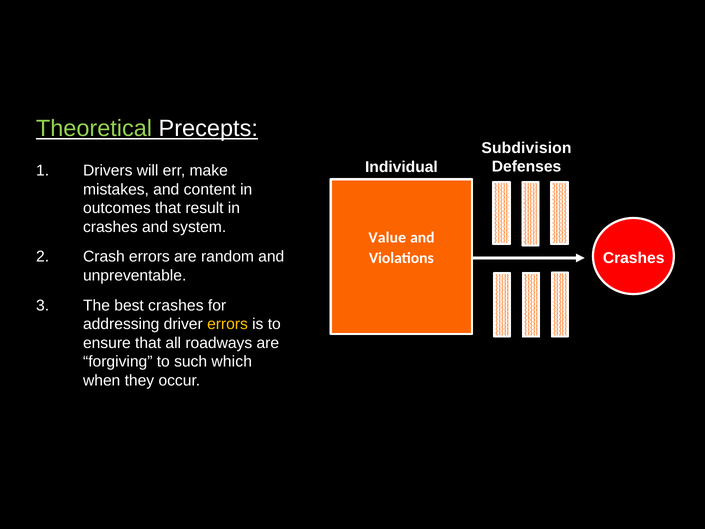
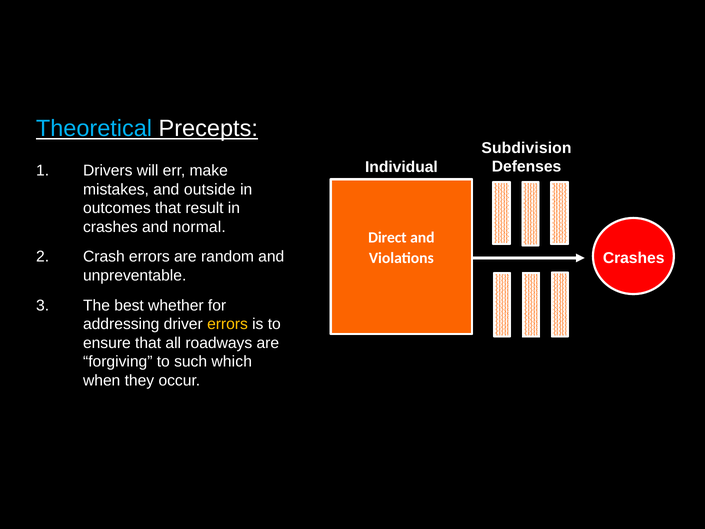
Theoretical colour: light green -> light blue
content: content -> outside
system: system -> normal
Value: Value -> Direct
best crashes: crashes -> whether
